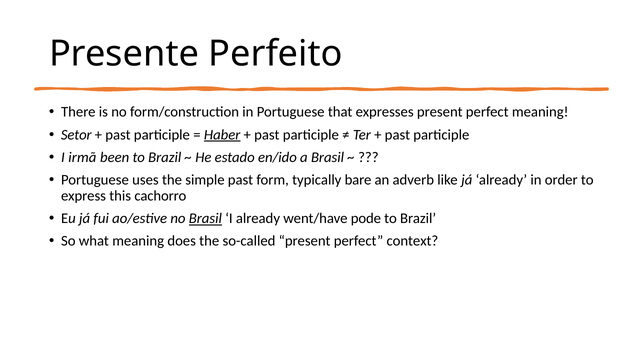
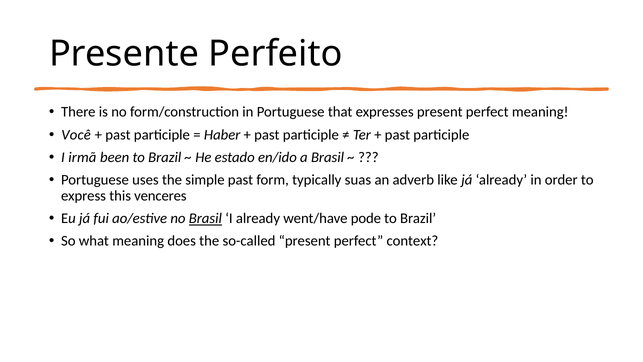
Setor: Setor -> Você
Haber underline: present -> none
bare: bare -> suas
cachorro: cachorro -> venceres
